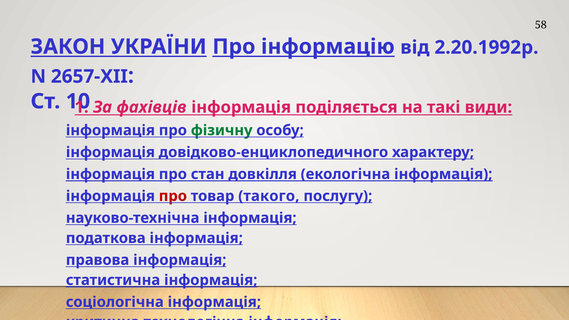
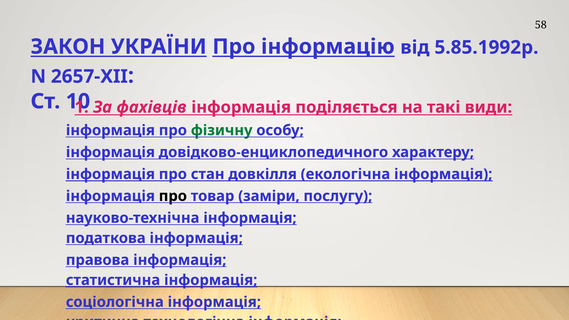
2.20.1992р: 2.20.1992р -> 5.85.1992р
про at (173, 196) colour: red -> black
такого: такого -> заміри
